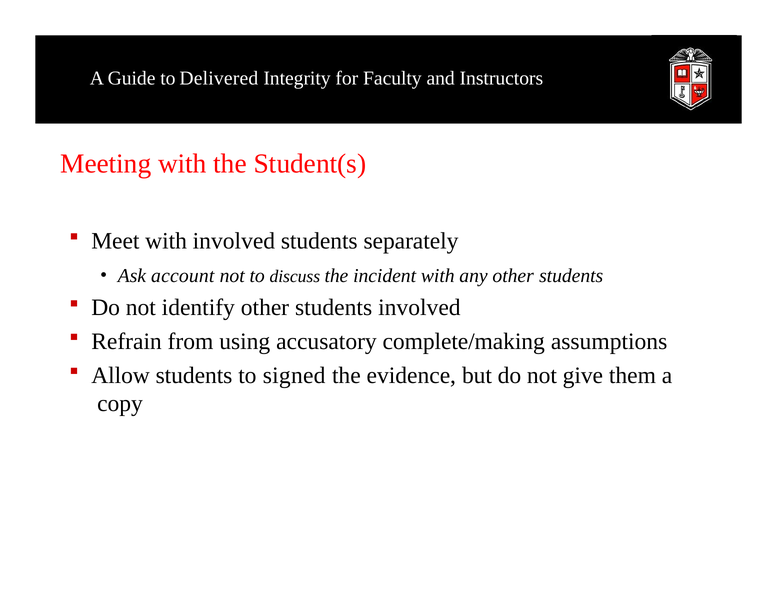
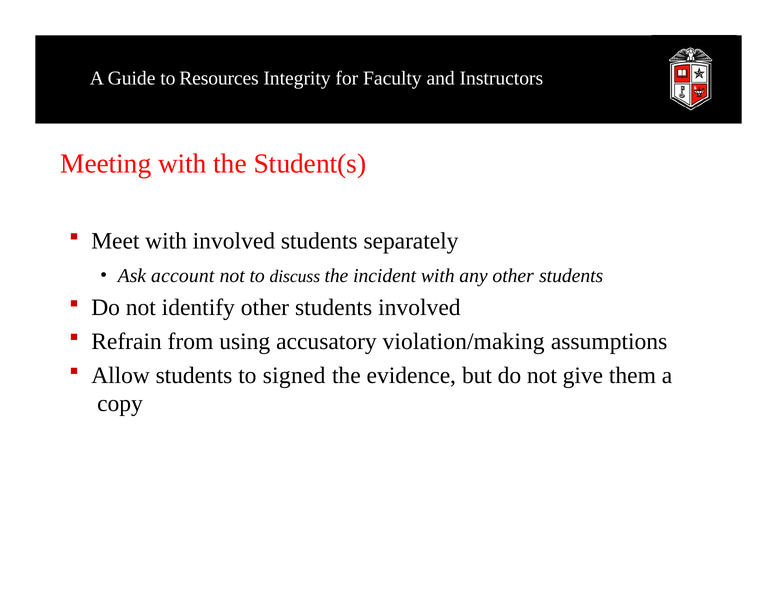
Delivered: Delivered -> Resources
complete/making: complete/making -> violation/making
